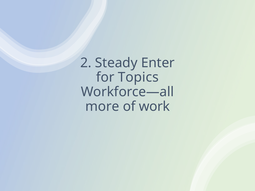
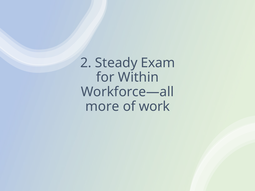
Enter: Enter -> Exam
Topics: Topics -> Within
